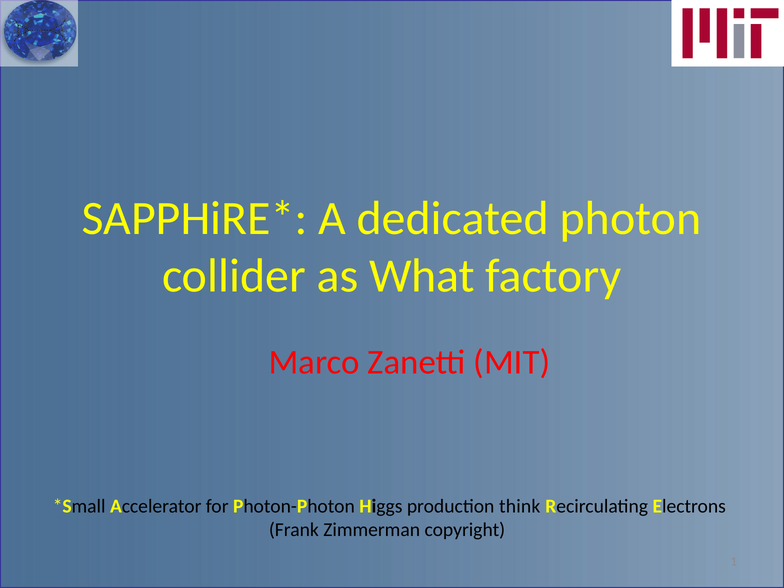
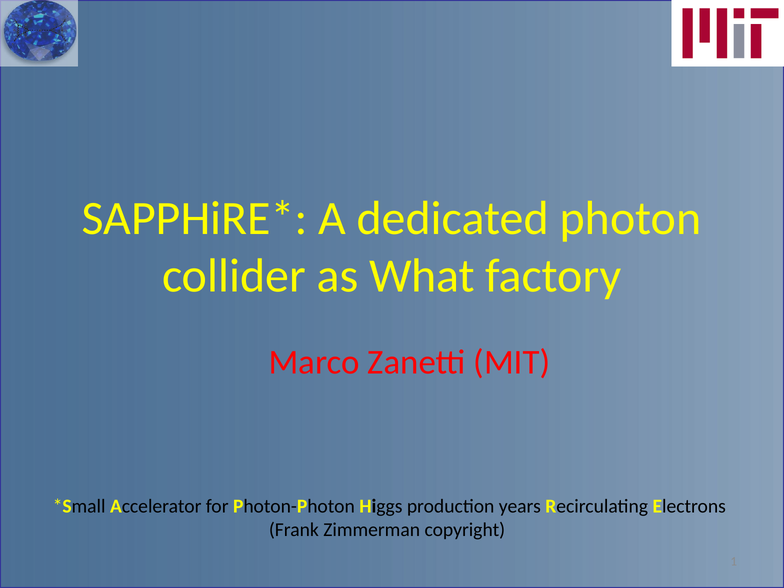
think: think -> years
